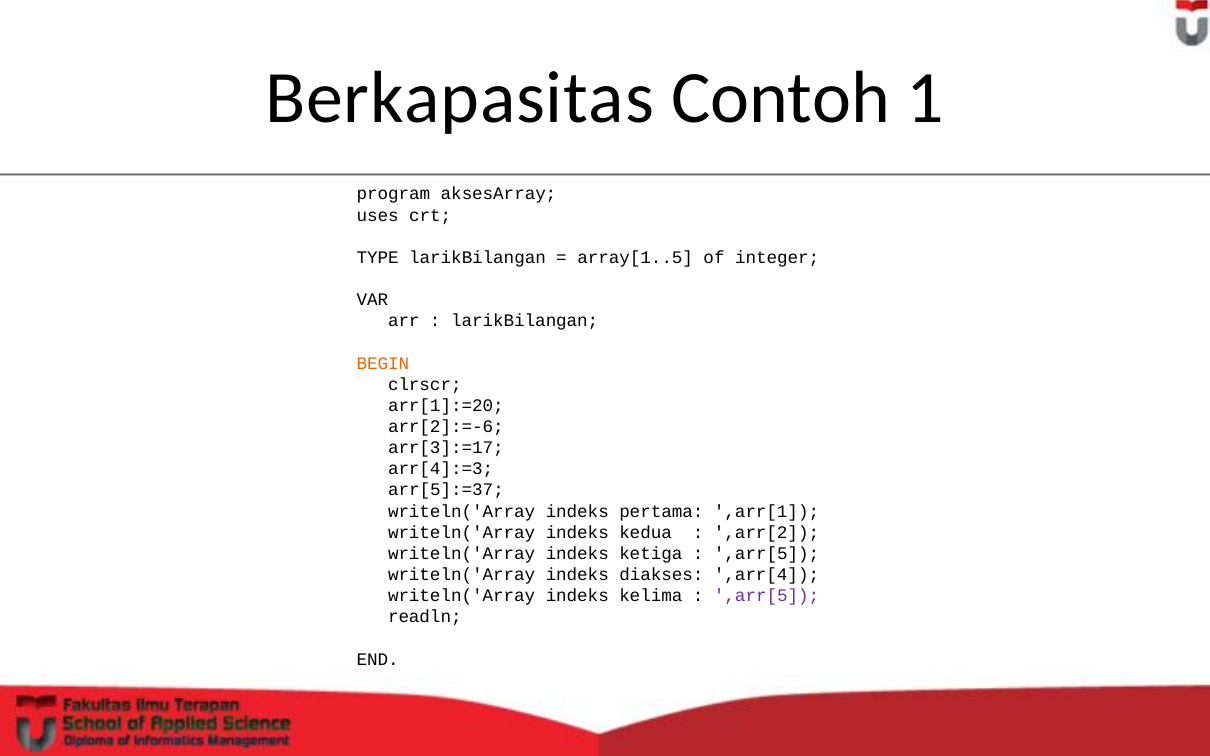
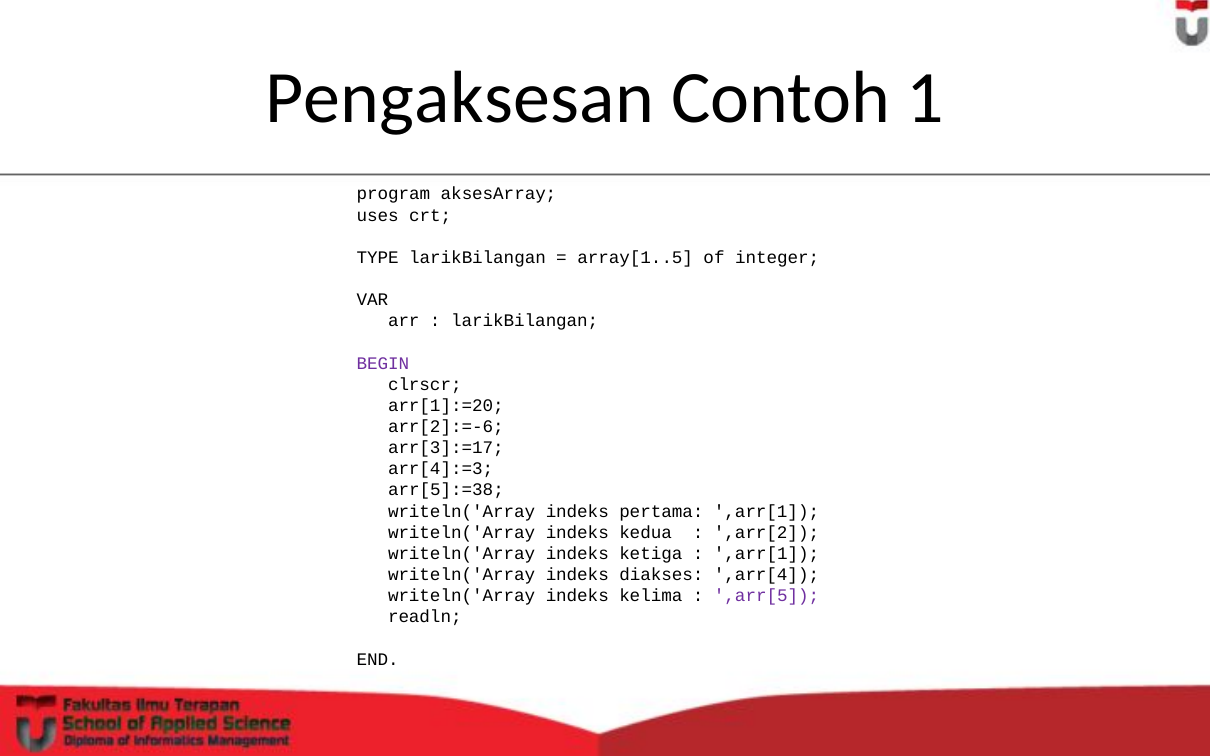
Berkapasitas: Berkapasitas -> Pengaksesan
BEGIN colour: orange -> purple
arr[5]:=37: arr[5]:=37 -> arr[5]:=38
,arr[5 at (767, 554): ,arr[5 -> ,arr[1
